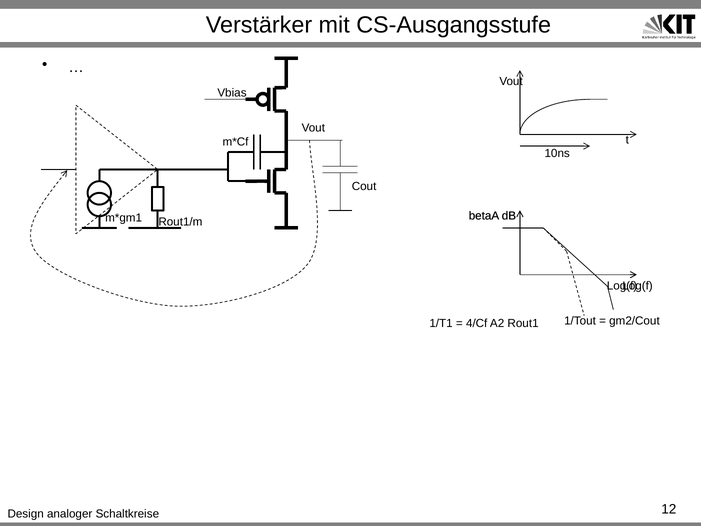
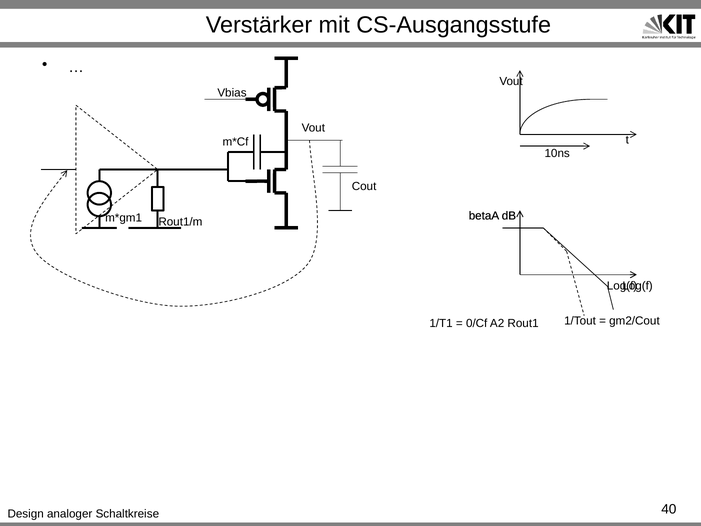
4/Cf: 4/Cf -> 0/Cf
12: 12 -> 40
